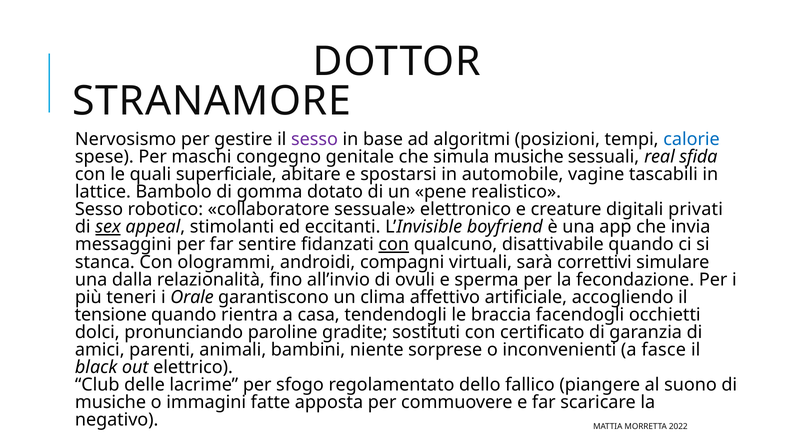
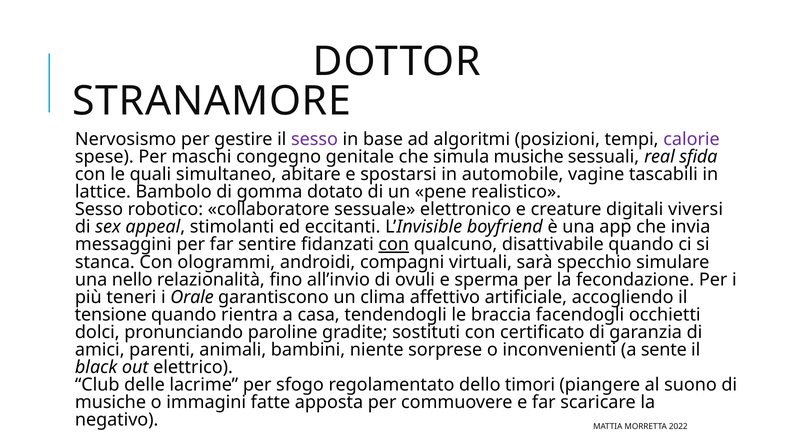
calorie colour: blue -> purple
superficiale: superficiale -> simultaneo
privati: privati -> viversi
sex underline: present -> none
correttivi: correttivi -> specchio
dalla: dalla -> nello
fasce: fasce -> sente
fallico: fallico -> timori
